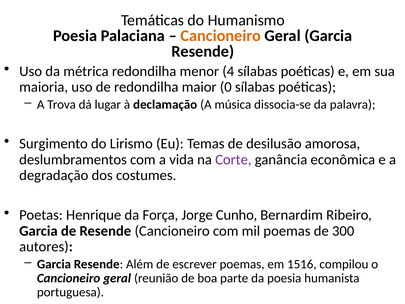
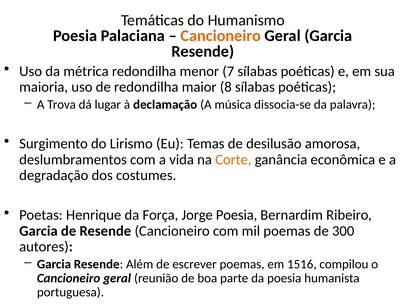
4: 4 -> 7
0: 0 -> 8
Corte colour: purple -> orange
Jorge Cunho: Cunho -> Poesia
